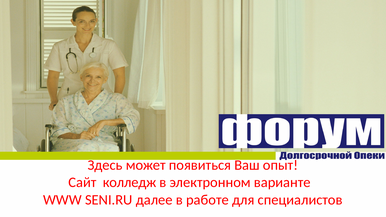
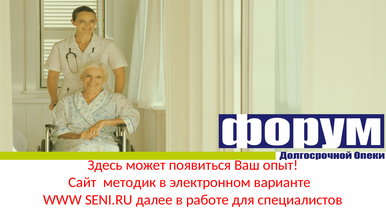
колледж: колледж -> методик
